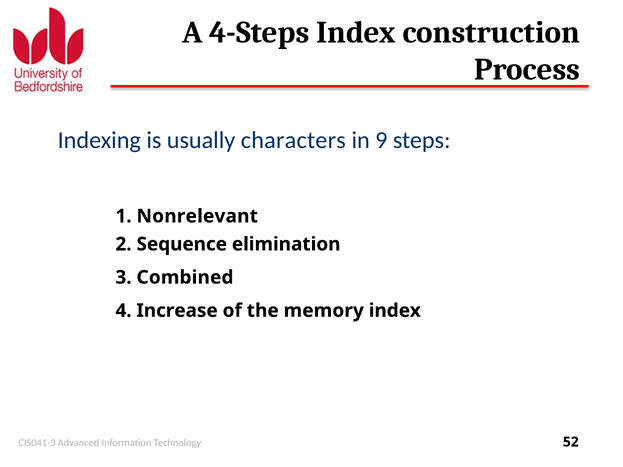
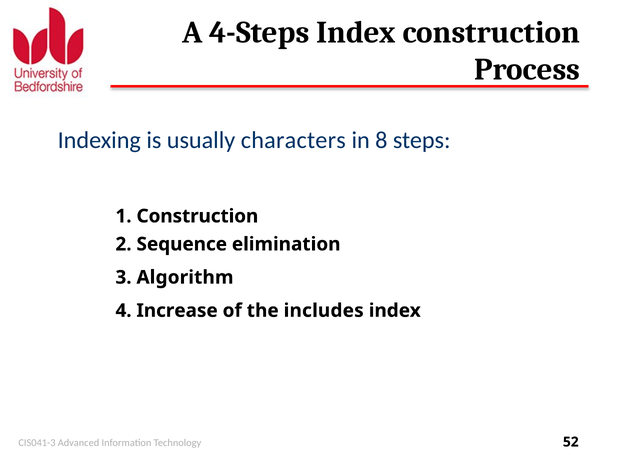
9: 9 -> 8
1 Nonrelevant: Nonrelevant -> Construction
Combined: Combined -> Algorithm
memory: memory -> includes
